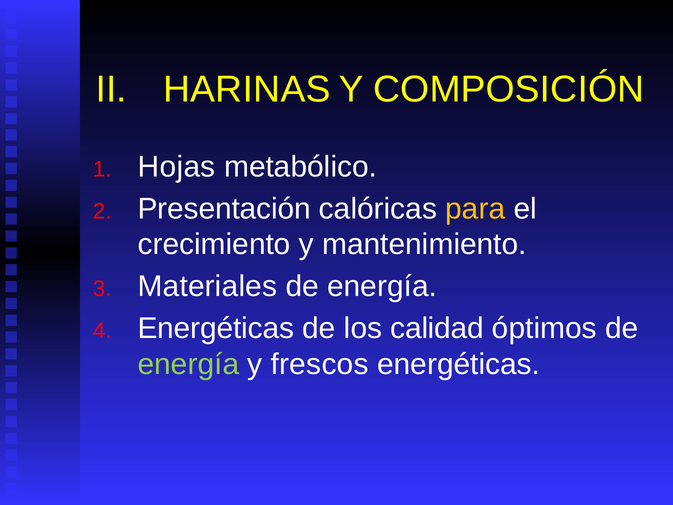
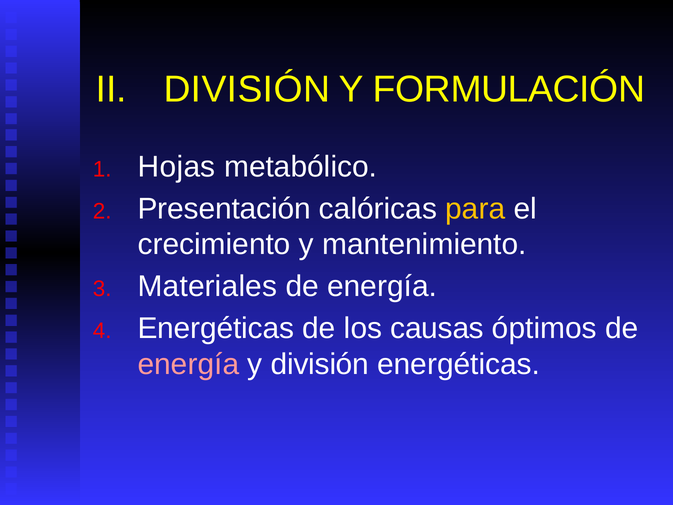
II HARINAS: HARINAS -> DIVISIÓN
COMPOSICIÓN: COMPOSICIÓN -> FORMULACIÓN
calidad: calidad -> causas
energía at (188, 364) colour: light green -> pink
y frescos: frescos -> división
